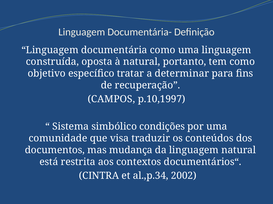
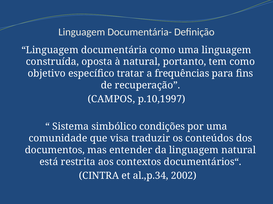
determinar: determinar -> frequências
mudança: mudança -> entender
